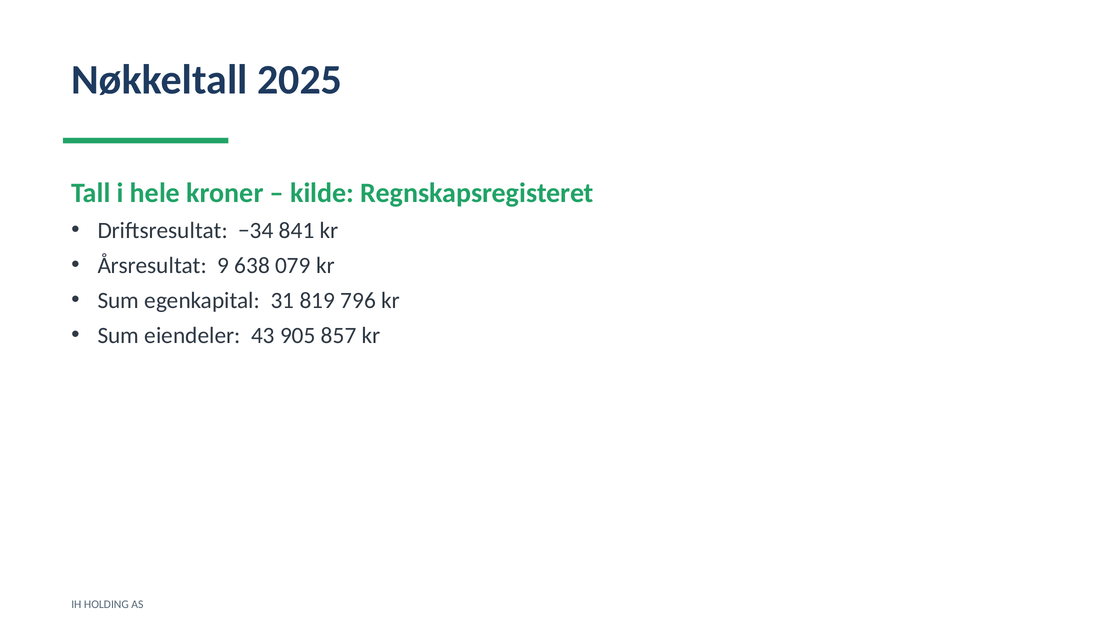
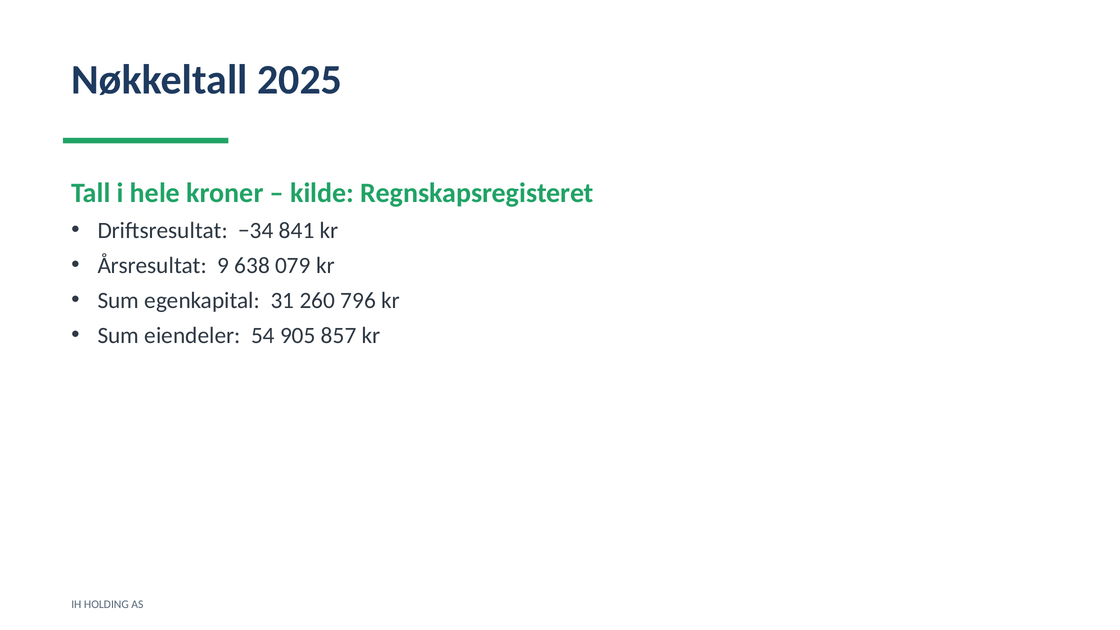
819: 819 -> 260
43: 43 -> 54
